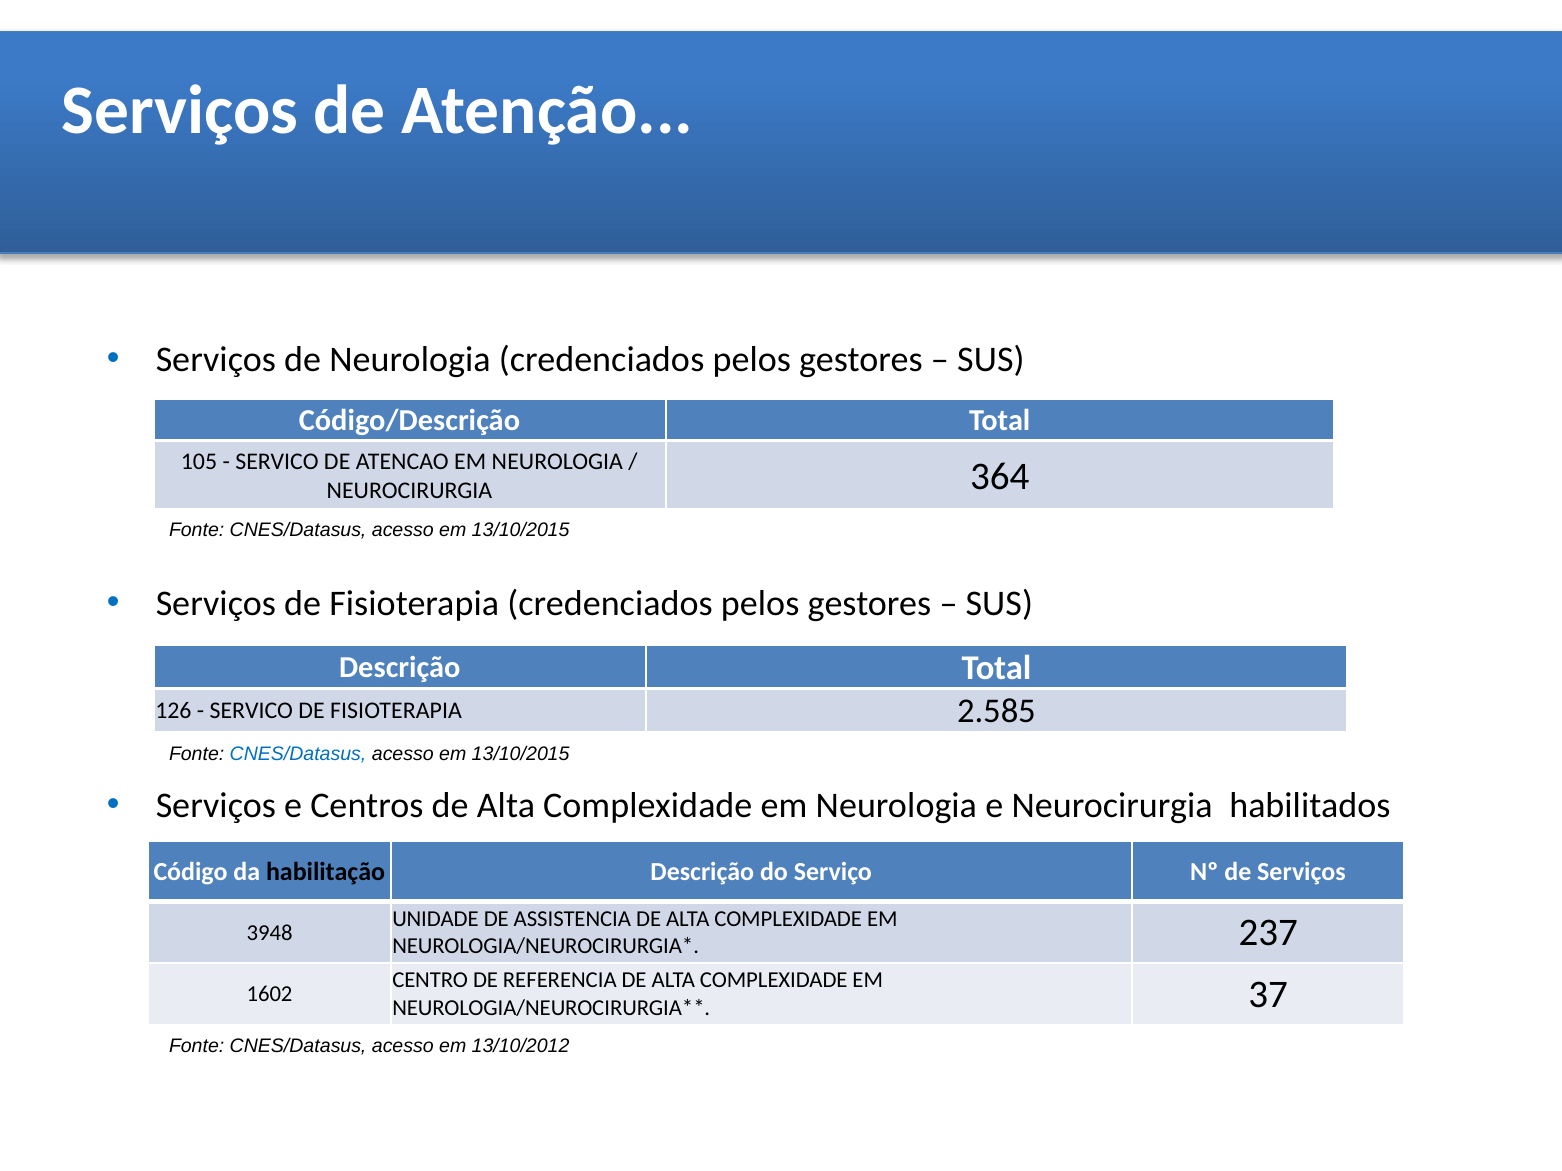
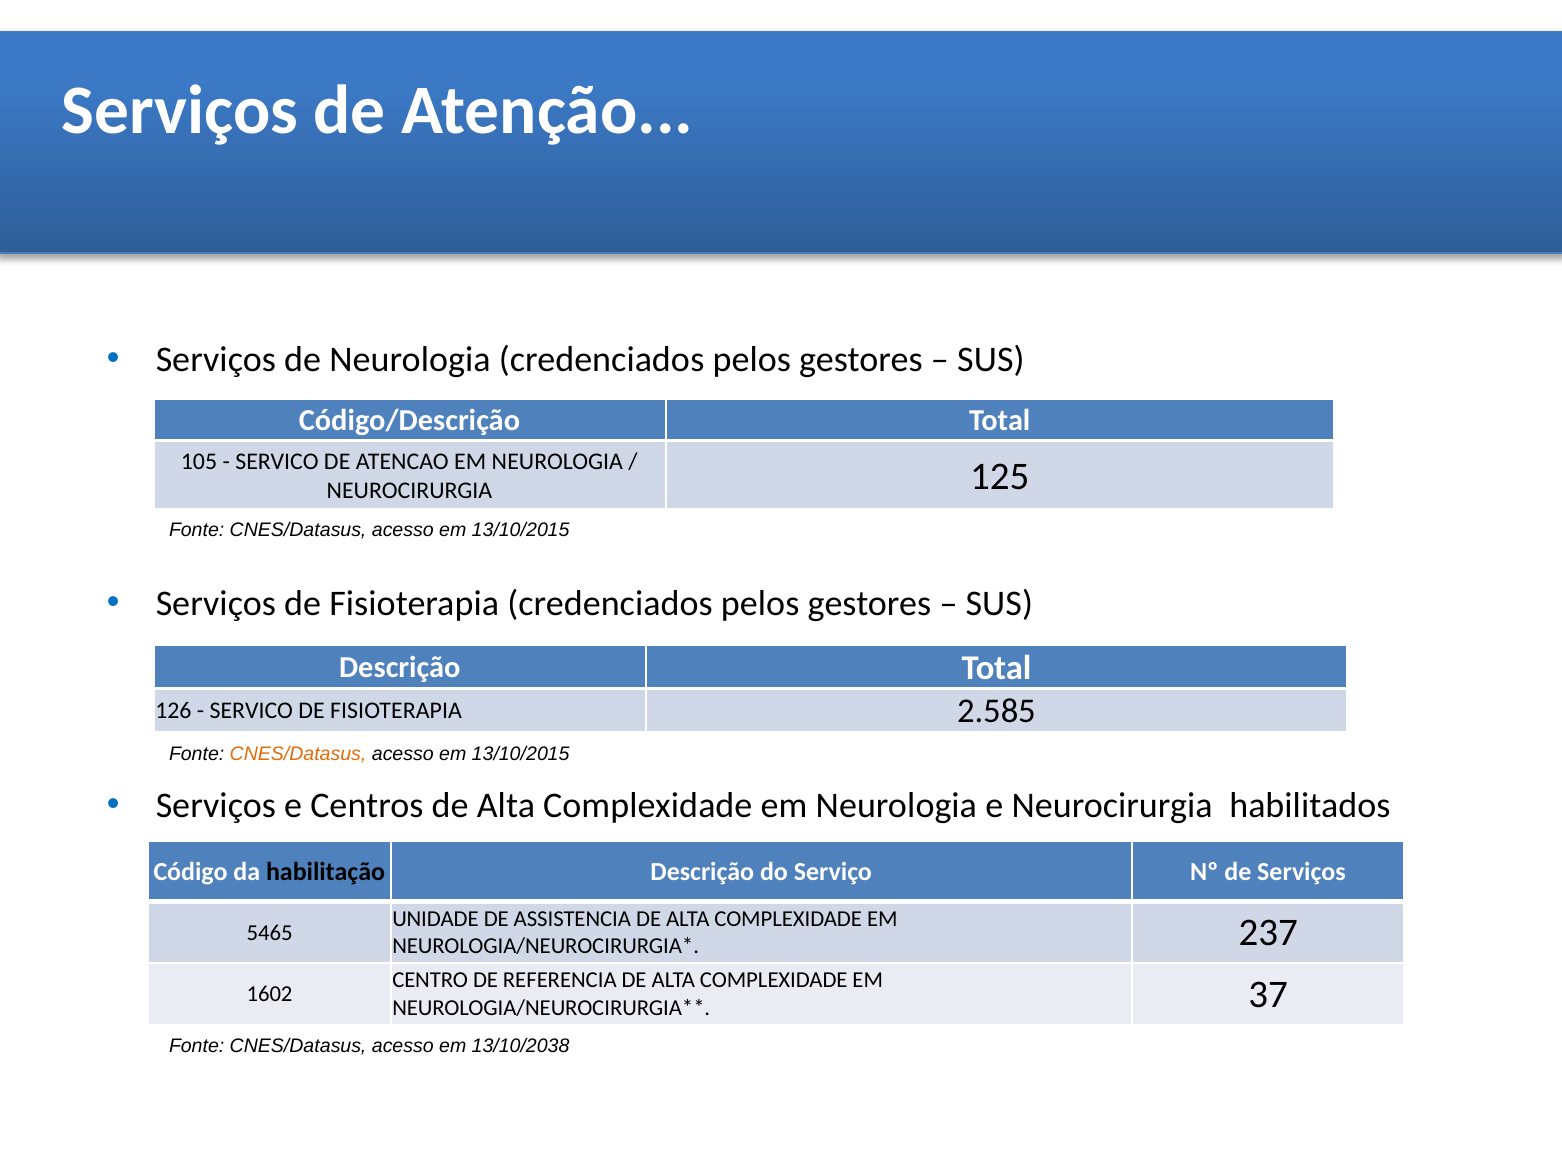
364: 364 -> 125
CNES/Datasus at (298, 754) colour: blue -> orange
3948: 3948 -> 5465
13/10/2012: 13/10/2012 -> 13/10/2038
